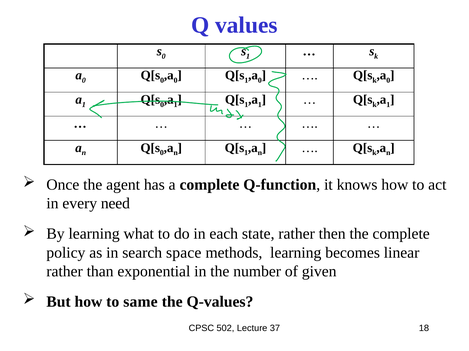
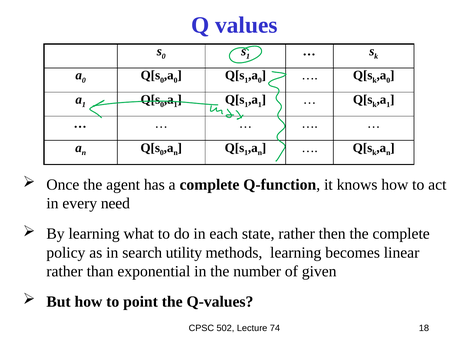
space: space -> utility
same: same -> point
37: 37 -> 74
